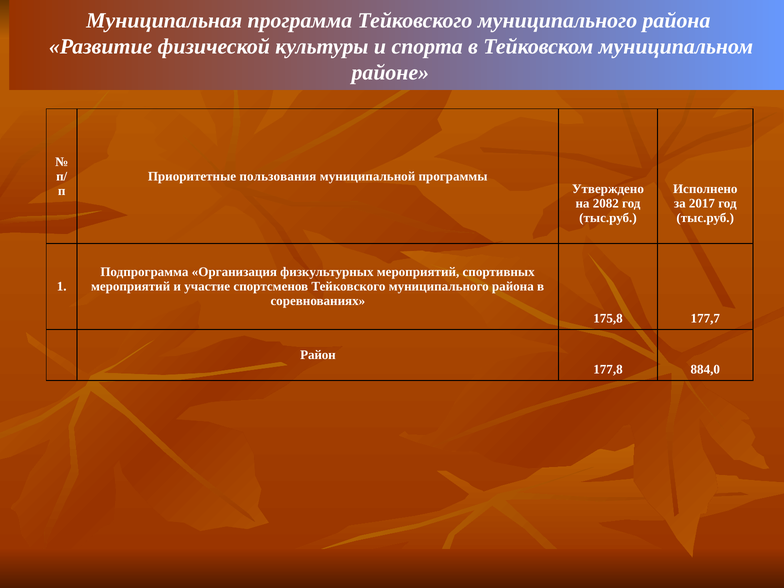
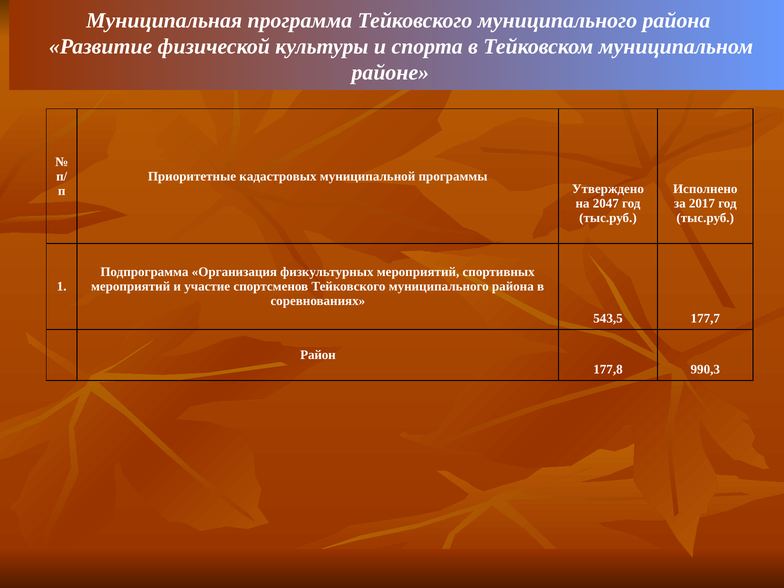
пользования: пользования -> кадастровых
2082: 2082 -> 2047
175,8: 175,8 -> 543,5
884,0: 884,0 -> 990,3
